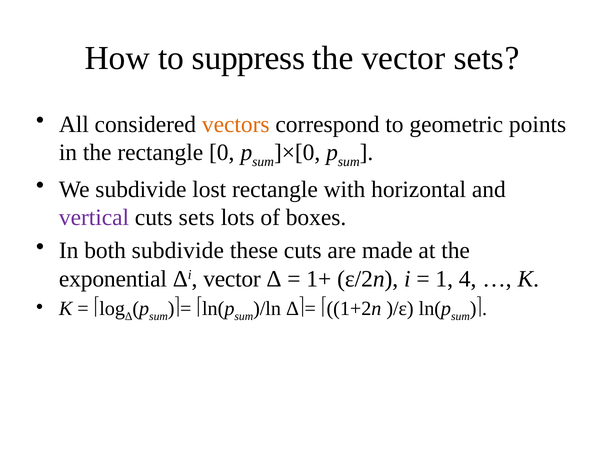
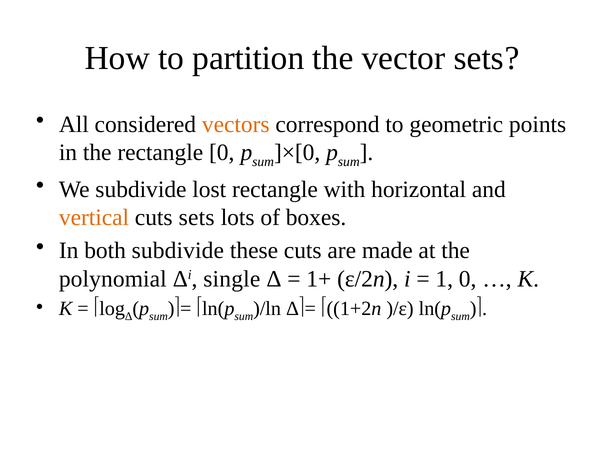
suppress: suppress -> partition
vertical colour: purple -> orange
exponential: exponential -> polynomial
Δi vector: vector -> single
1 4: 4 -> 0
